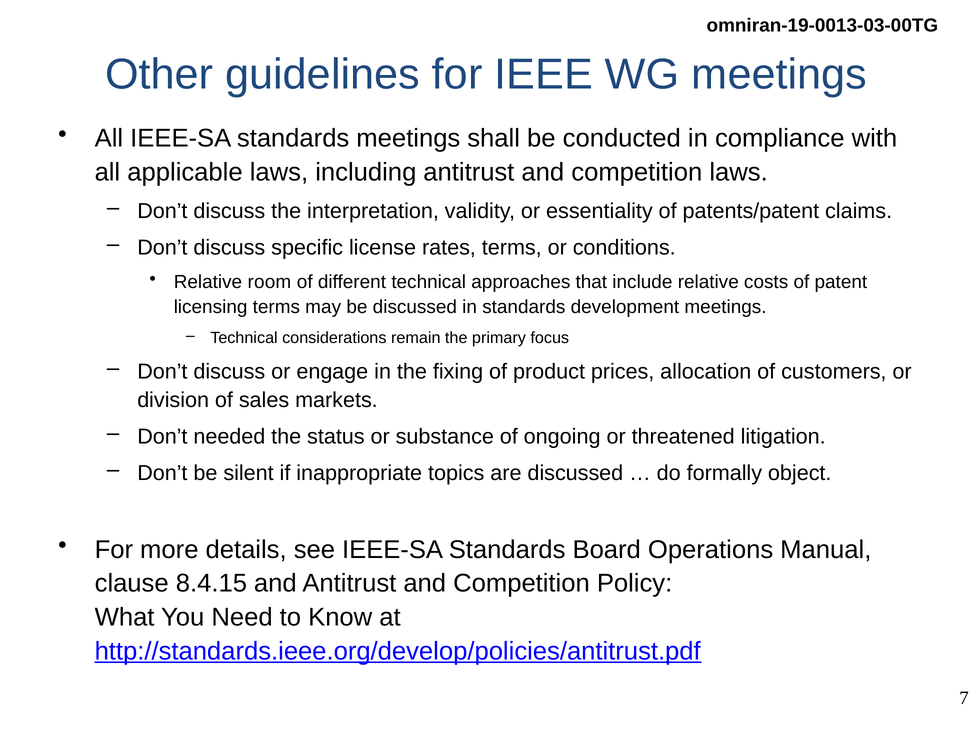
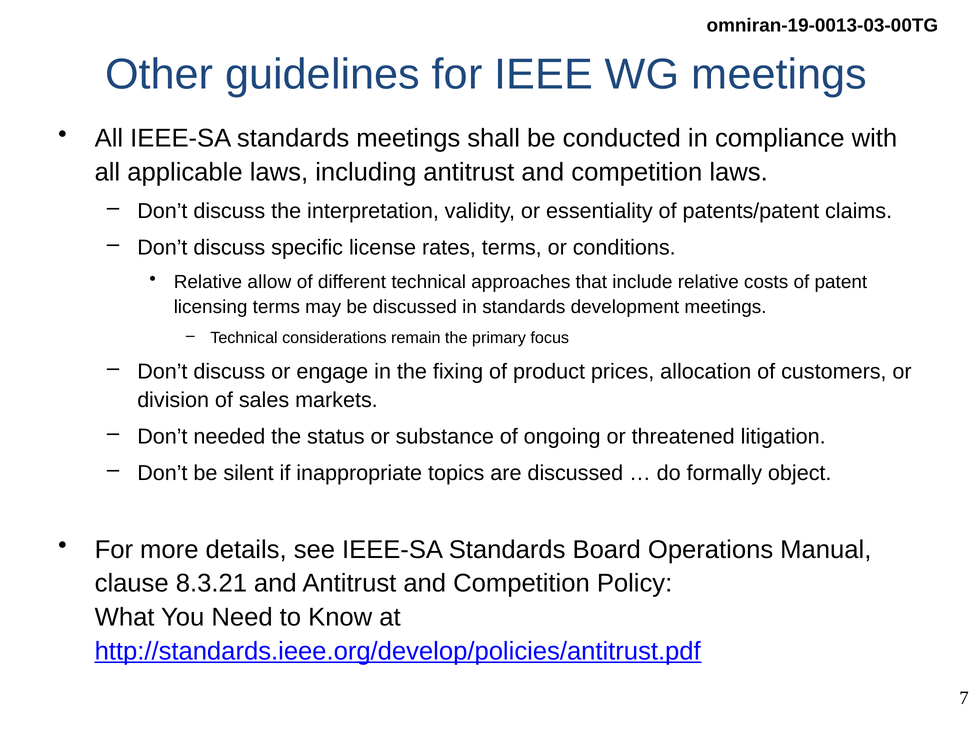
room: room -> allow
8.4.15: 8.4.15 -> 8.3.21
